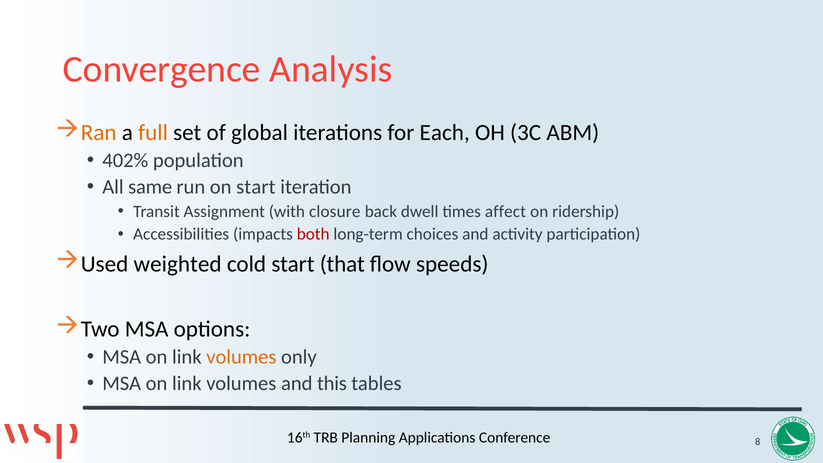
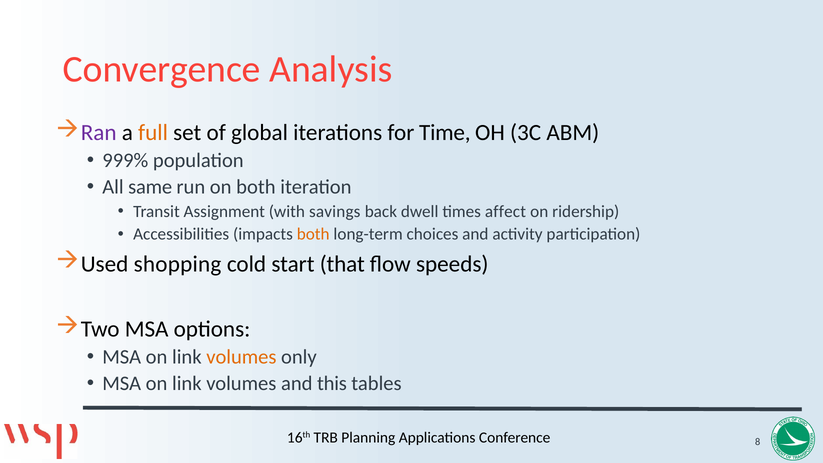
Ran colour: orange -> purple
Each: Each -> Time
402%: 402% -> 999%
on start: start -> both
closure: closure -> savings
both at (313, 234) colour: red -> orange
weighted: weighted -> shopping
